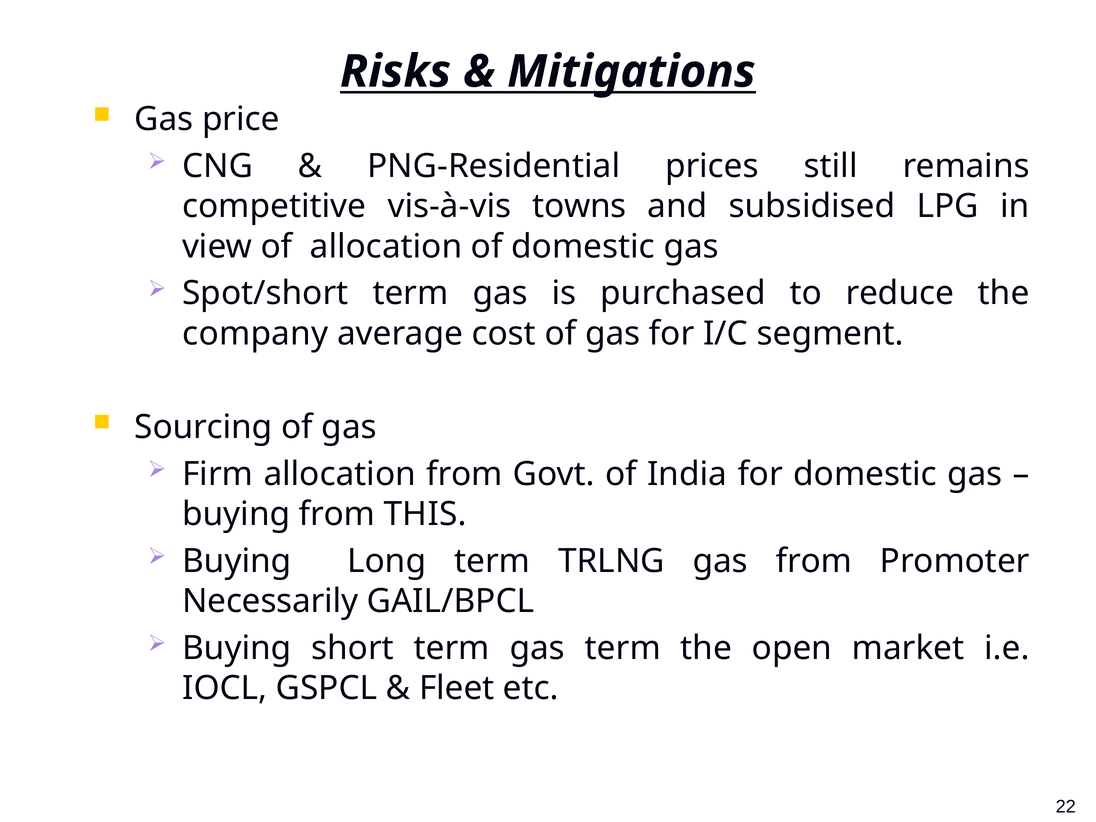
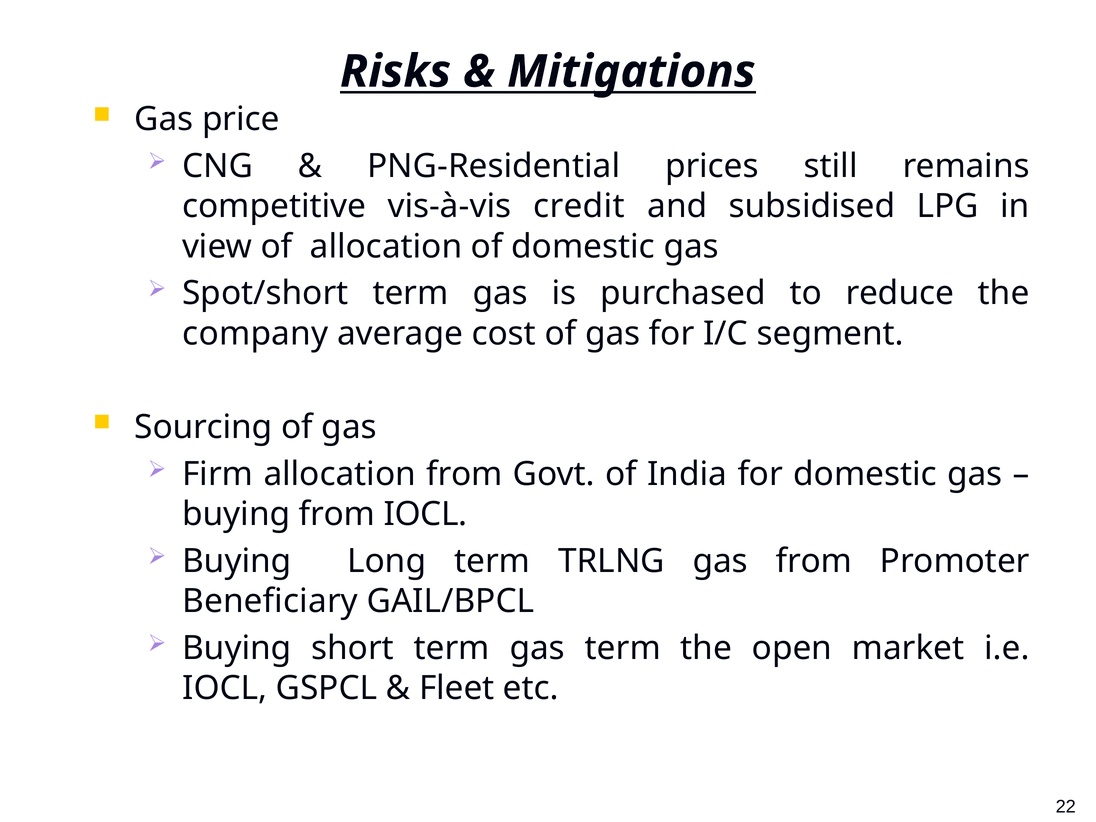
towns: towns -> credit
from THIS: THIS -> IOCL
Necessarily: Necessarily -> Beneficiary
